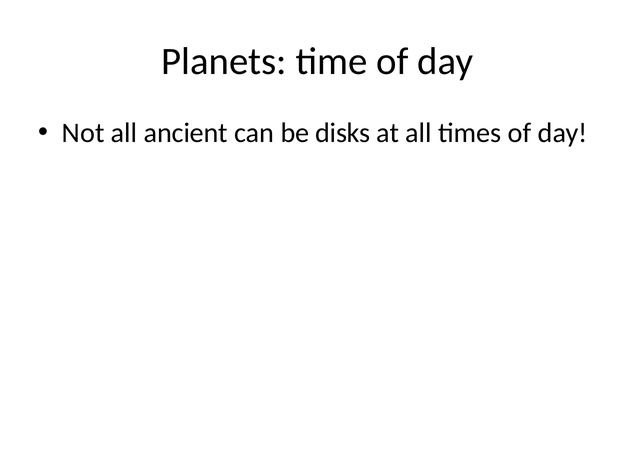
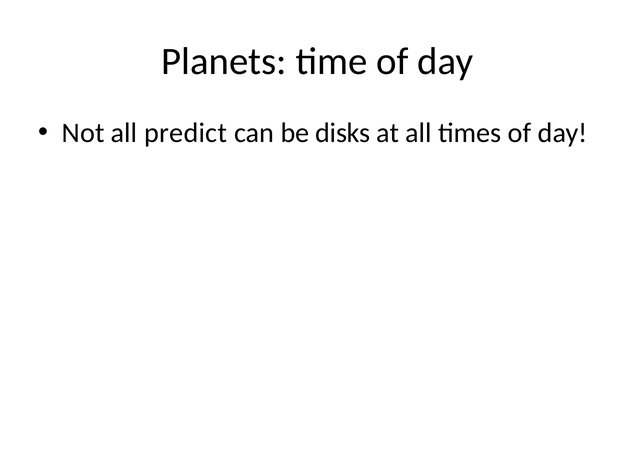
ancient: ancient -> predict
